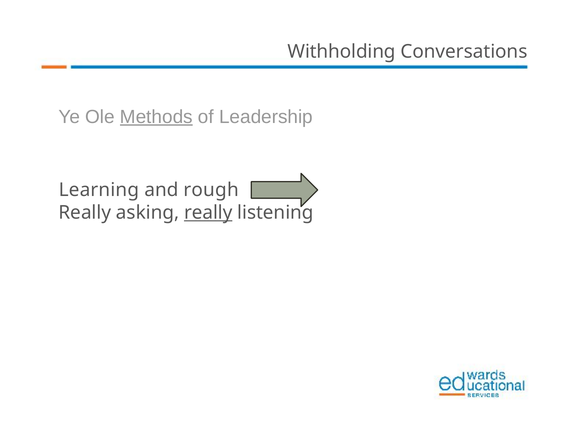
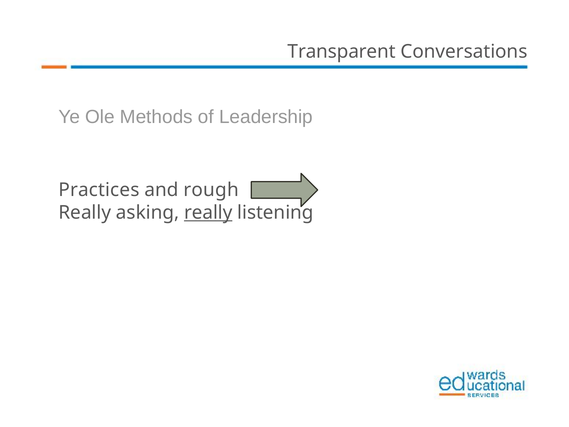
Withholding: Withholding -> Transparent
Methods underline: present -> none
Learning: Learning -> Practices
